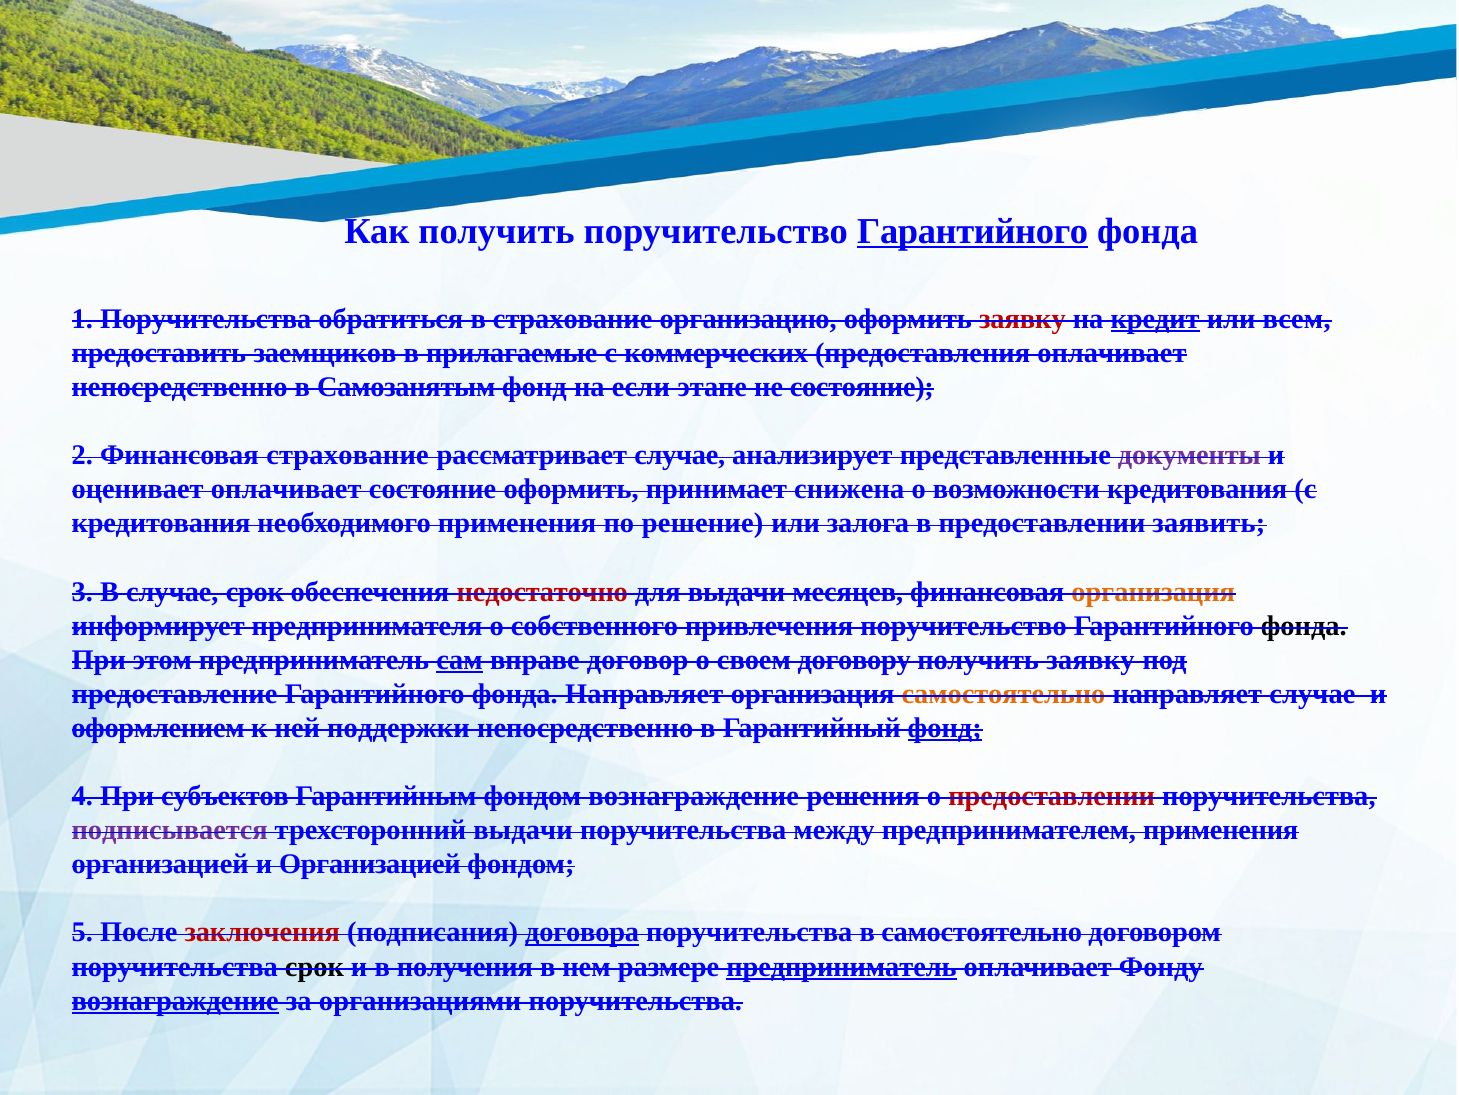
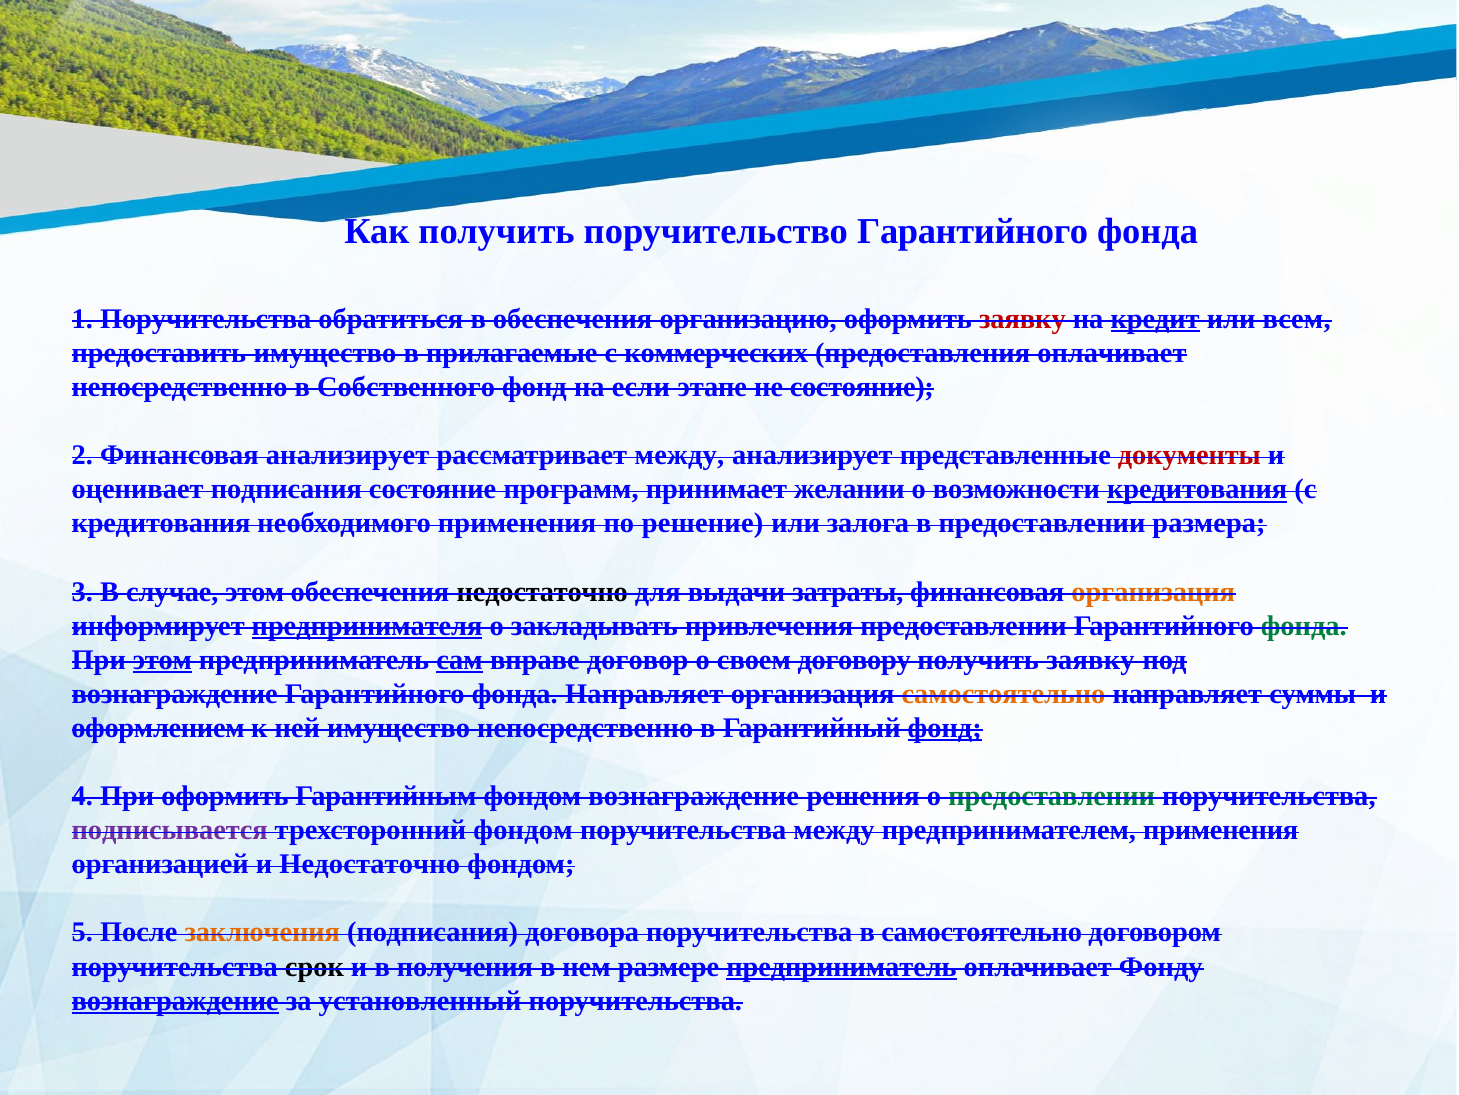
Гарантийного at (973, 231) underline: present -> none
в страхование: страхование -> обеспечения
предоставить заемщиков: заемщиков -> имущество
Самозанятым: Самозанятым -> Собственного
Финансовая страхование: страхование -> анализирует
рассматривает случае: случае -> между
документы colour: purple -> red
оценивает оплачивает: оплачивает -> подписания
состояние оформить: оформить -> программ
снижена: снижена -> желании
кредитования at (1197, 489) underline: none -> present
заявить: заявить -> размера
случае срок: срок -> этом
недостаточно at (542, 591) colour: red -> black
месяцев: месяцев -> затраты
предпринимателя underline: none -> present
собственного: собственного -> закладывать
привлечения поручительство: поручительство -> предоставлении
фонда at (1304, 625) colour: black -> green
этом at (162, 659) underline: none -> present
предоставление at (175, 693): предоставление -> вознаграждение
направляет случае: случае -> суммы
ней поддержки: поддержки -> имущество
При субъектов: субъектов -> оформить
предоставлении at (1052, 796) colour: red -> green
трехсторонний выдачи: выдачи -> фондом
и Организацией: Организацией -> Недостаточно
заключения colour: red -> orange
договора underline: present -> none
организациями: организациями -> установленный
